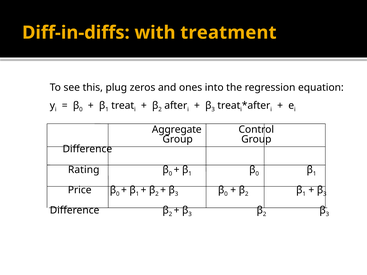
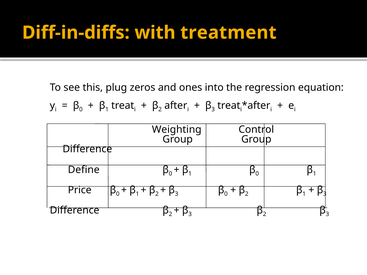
Aggregate: Aggregate -> Weighting
Rating: Rating -> Define
